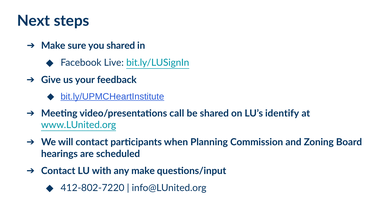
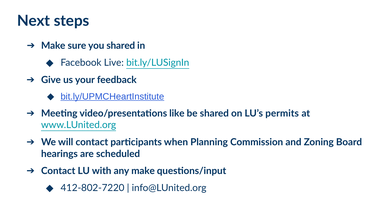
call: call -> like
identify: identify -> permits
